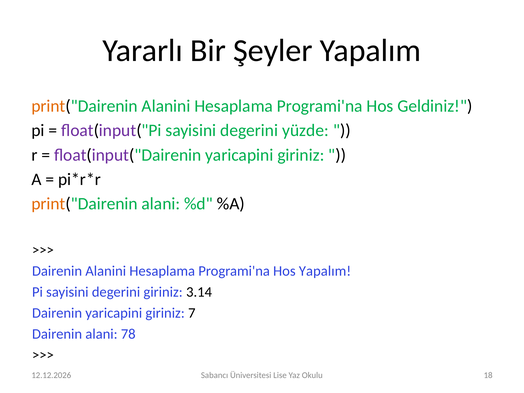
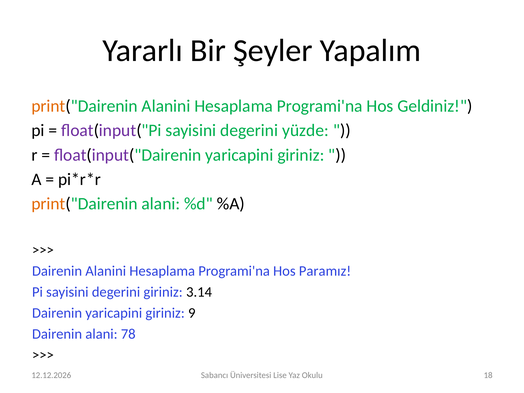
Hos Yapalım: Yapalım -> Paramız
7: 7 -> 9
